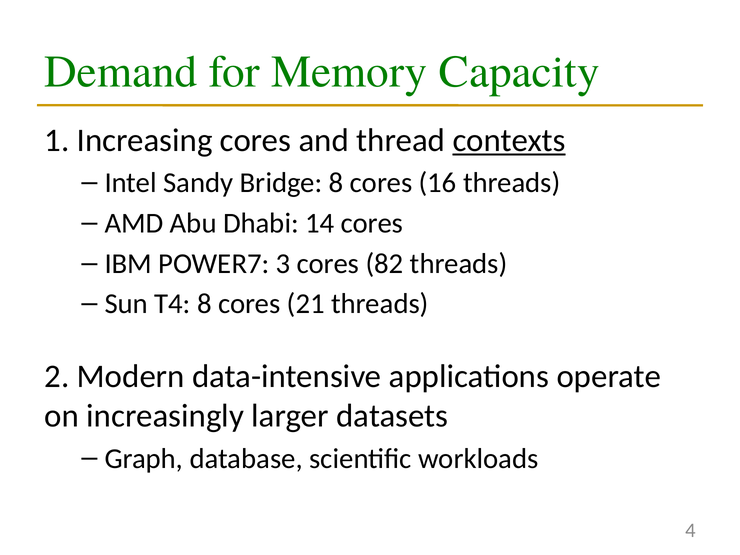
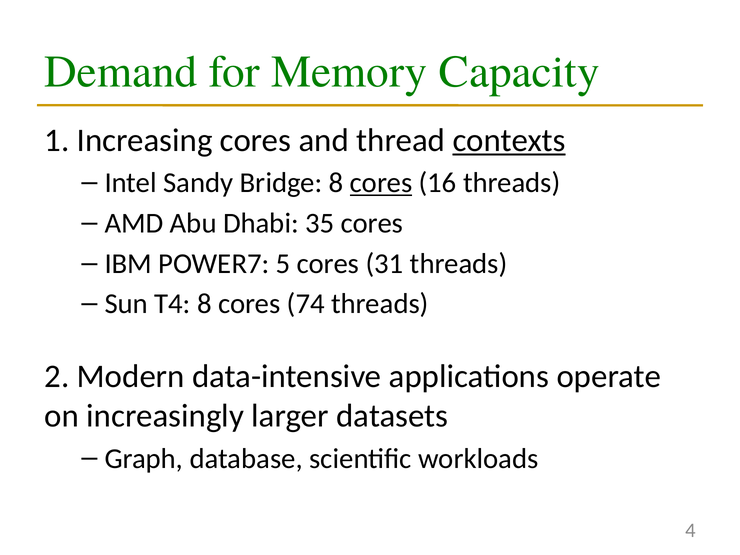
cores at (381, 183) underline: none -> present
14: 14 -> 35
3: 3 -> 5
82: 82 -> 31
21: 21 -> 74
